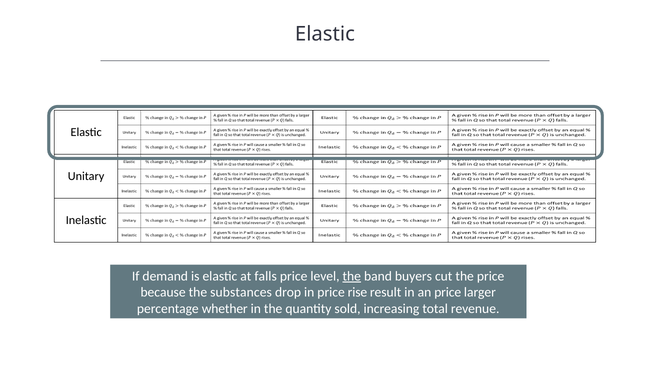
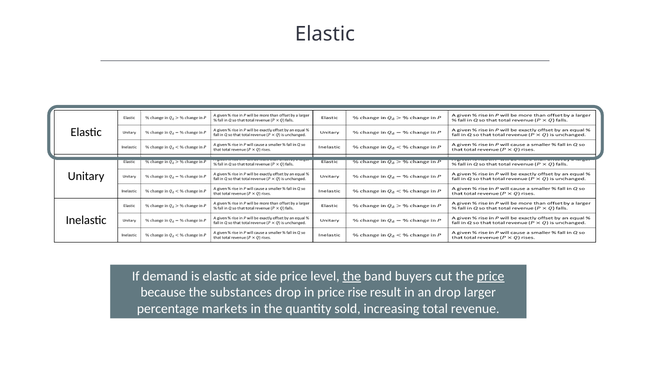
falls: falls -> side
price at (491, 276) underline: none -> present
an price: price -> drop
whether: whether -> markets
